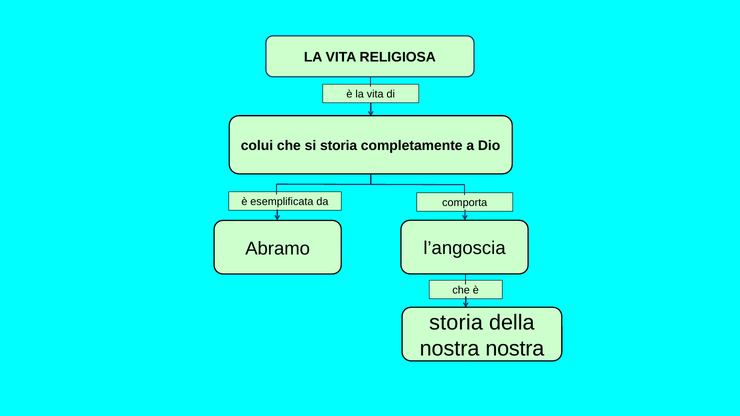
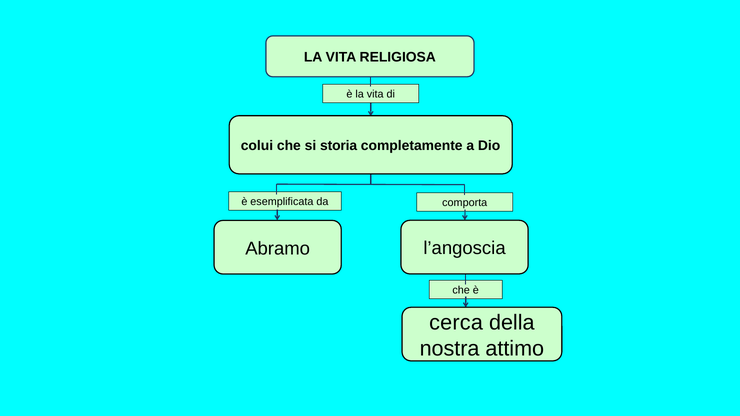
storia at (456, 323): storia -> cerca
nostra nostra: nostra -> attimo
